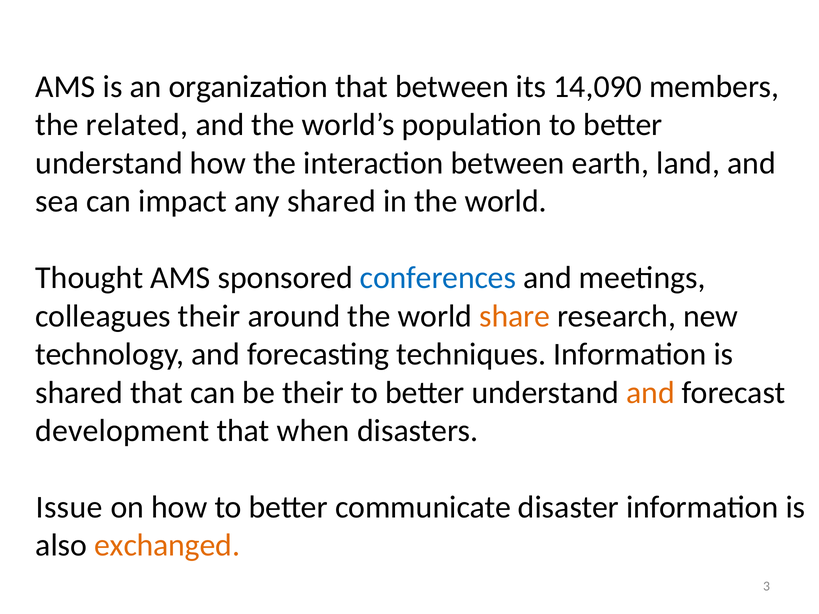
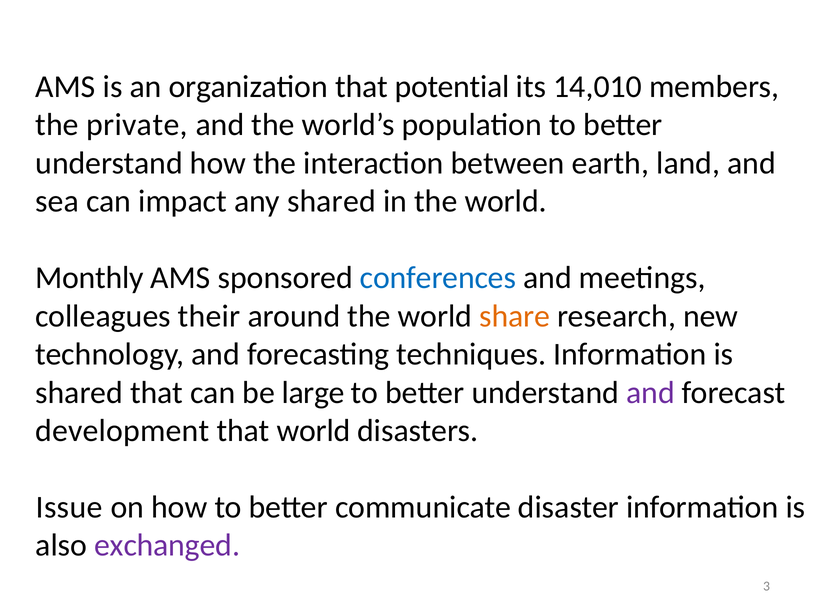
that between: between -> potential
14,090: 14,090 -> 14,010
related: related -> private
Thought: Thought -> Monthly
be their: their -> large
and at (650, 393) colour: orange -> purple
that when: when -> world
exchanged colour: orange -> purple
